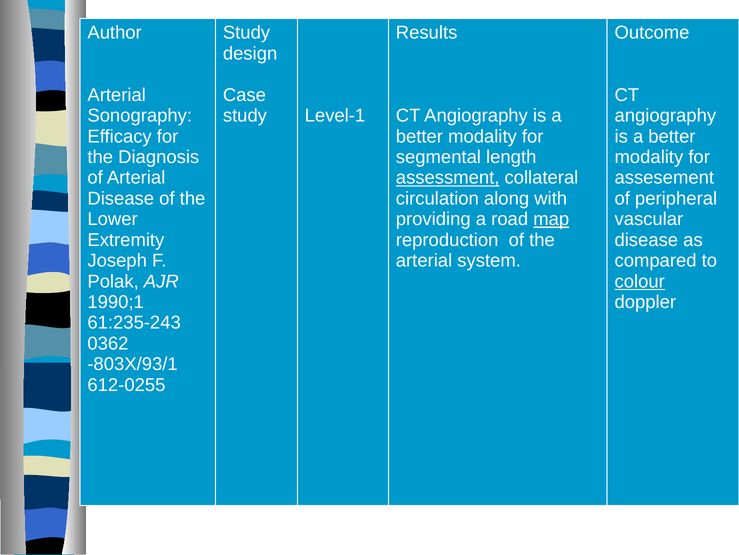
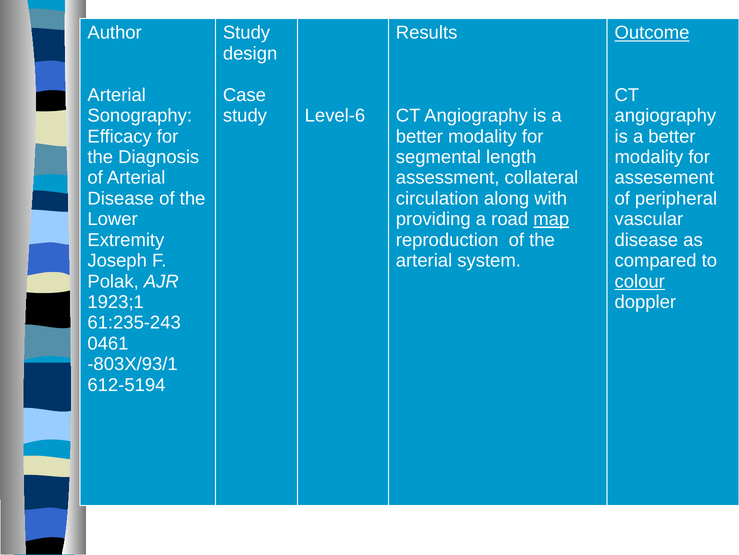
Outcome underline: none -> present
Level-1: Level-1 -> Level-6
assessment underline: present -> none
1990;1: 1990;1 -> 1923;1
0362: 0362 -> 0461
612-0255: 612-0255 -> 612-5194
